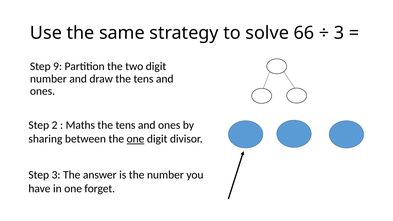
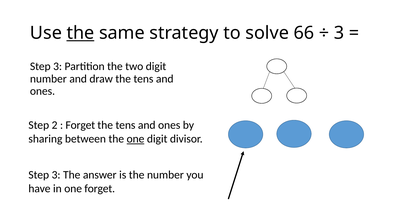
the at (80, 33) underline: none -> present
9 at (58, 66): 9 -> 3
Maths at (80, 125): Maths -> Forget
